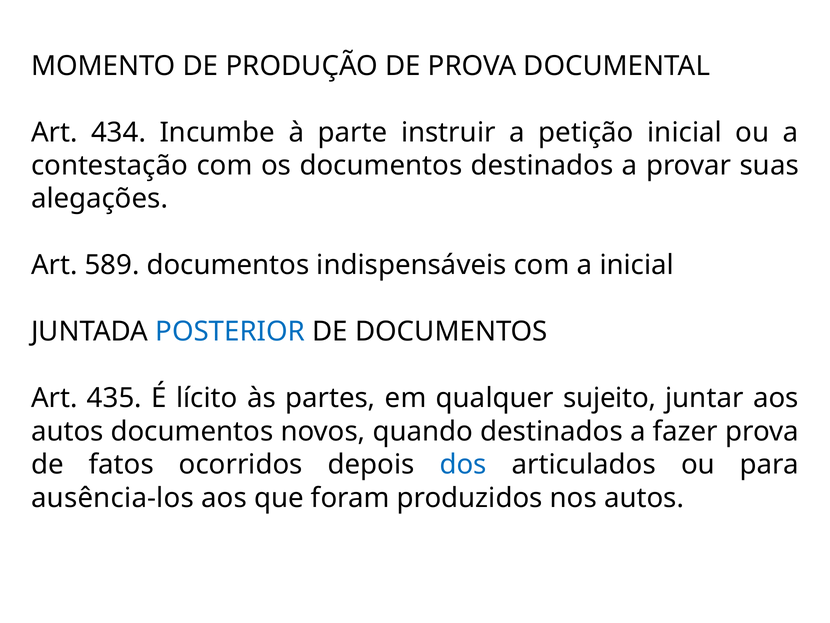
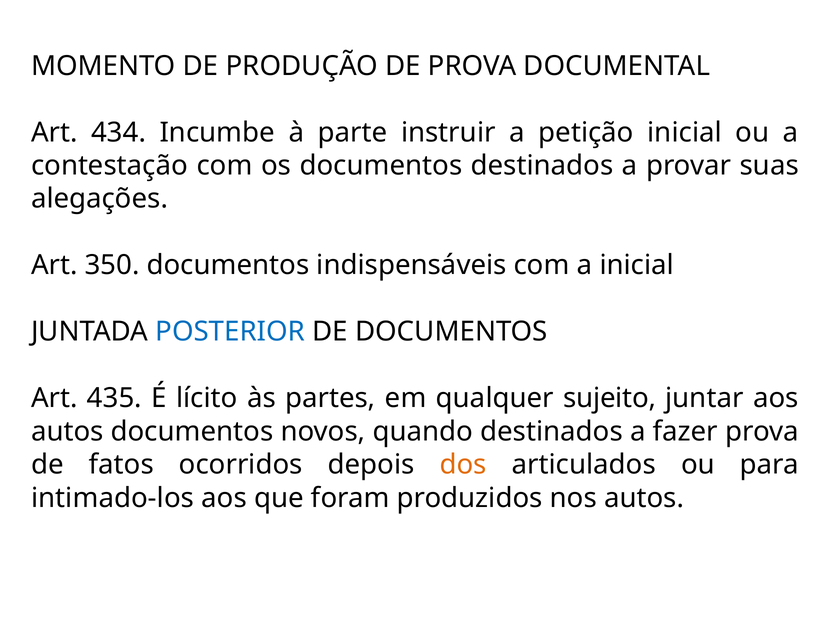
589: 589 -> 350
dos colour: blue -> orange
ausência-los: ausência-los -> intimado-los
